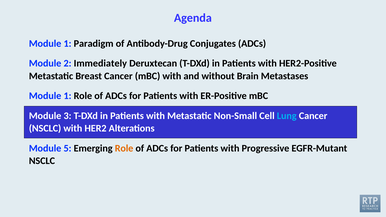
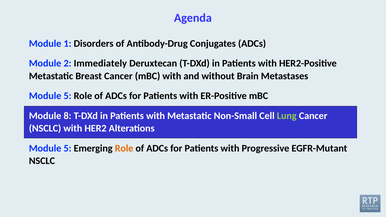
Paradigm: Paradigm -> Disorders
1 at (68, 96): 1 -> 5
3: 3 -> 8
Lung colour: light blue -> light green
